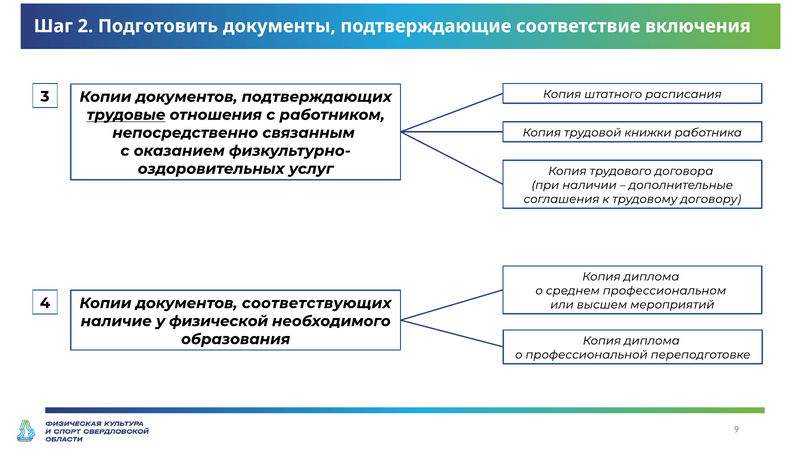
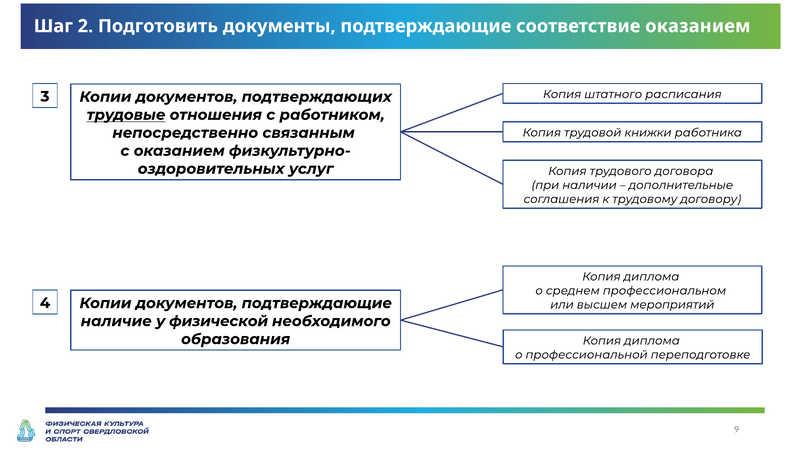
соответствие включения: включения -> оказанием
документов соответствующих: соответствующих -> подтверждающие
